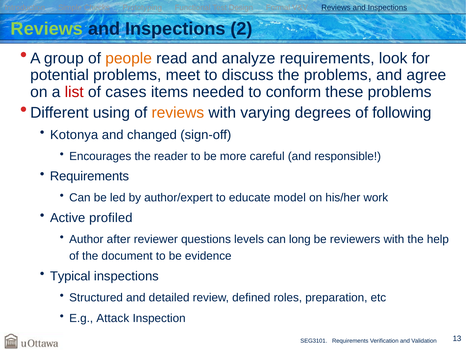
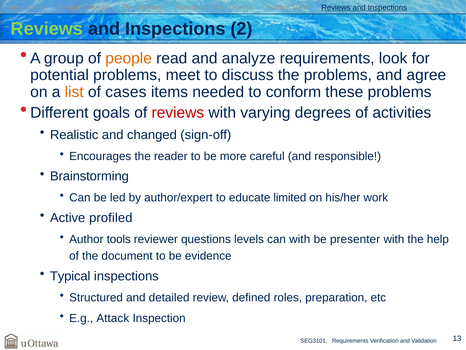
list colour: red -> orange
using: using -> goals
reviews at (178, 113) colour: orange -> red
following: following -> activities
Kotonya: Kotonya -> Realistic
Requirements at (89, 176): Requirements -> Brainstorming
model: model -> limited
after: after -> tools
can long: long -> with
reviewers: reviewers -> presenter
